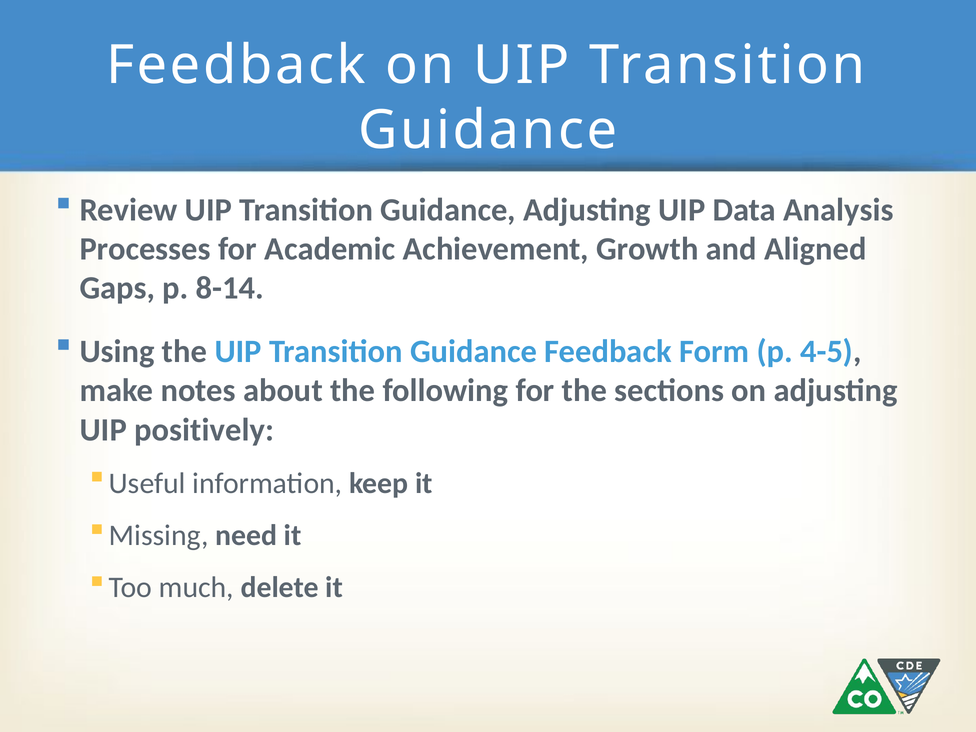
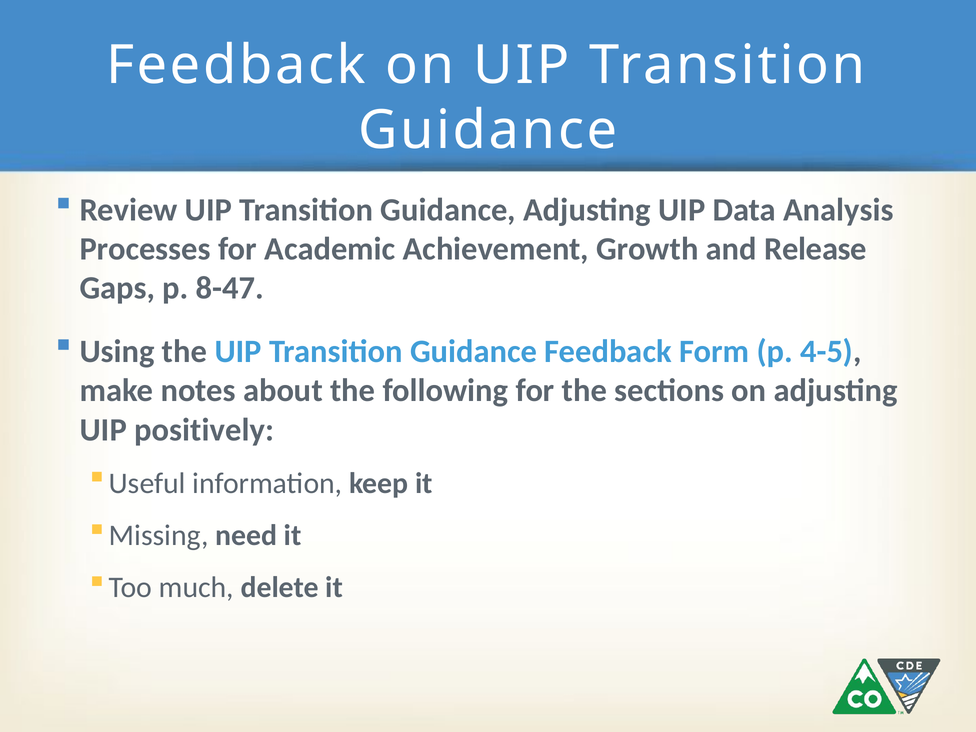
Aligned: Aligned -> Release
8-14: 8-14 -> 8-47
